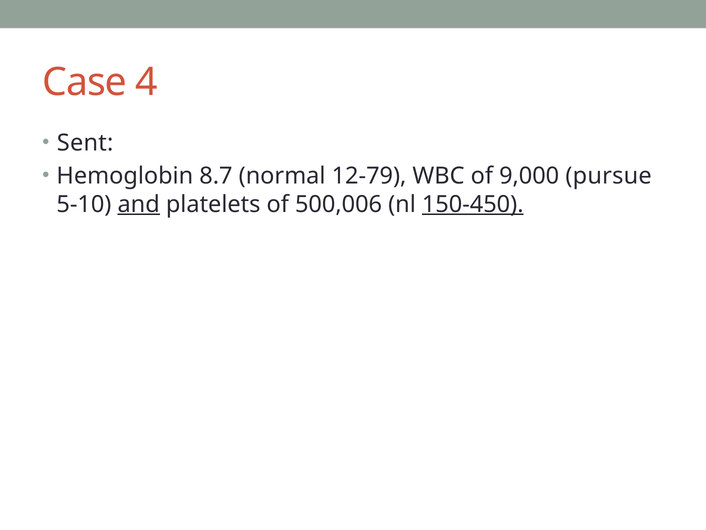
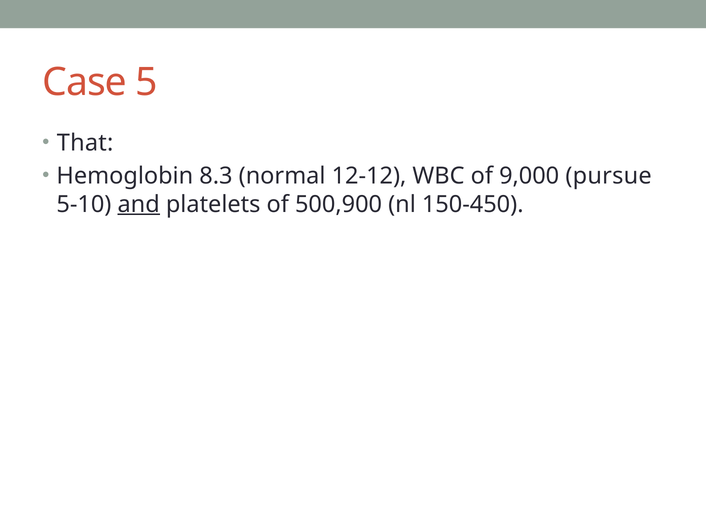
4: 4 -> 5
Sent: Sent -> That
8.7: 8.7 -> 8.3
12-79: 12-79 -> 12-12
500,006: 500,006 -> 500,900
150-450 underline: present -> none
